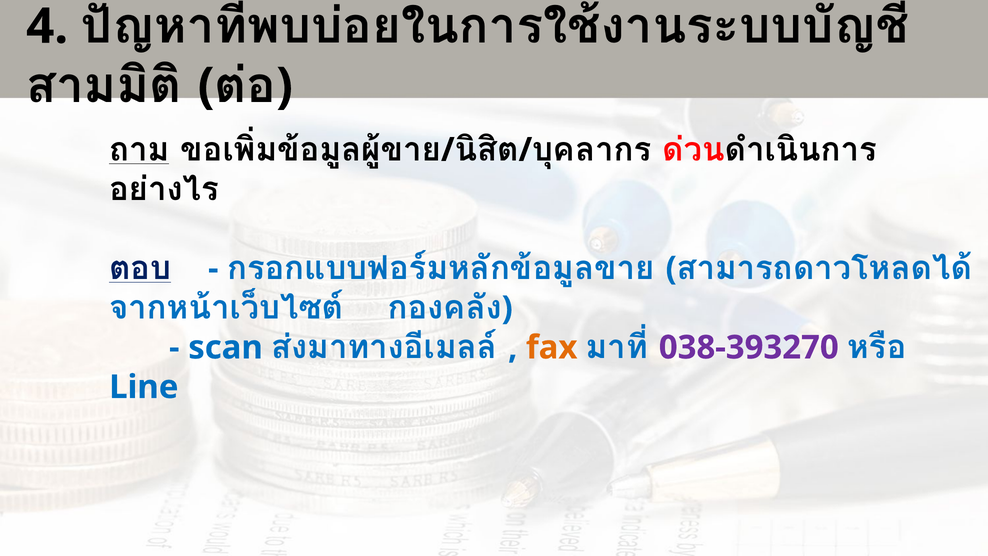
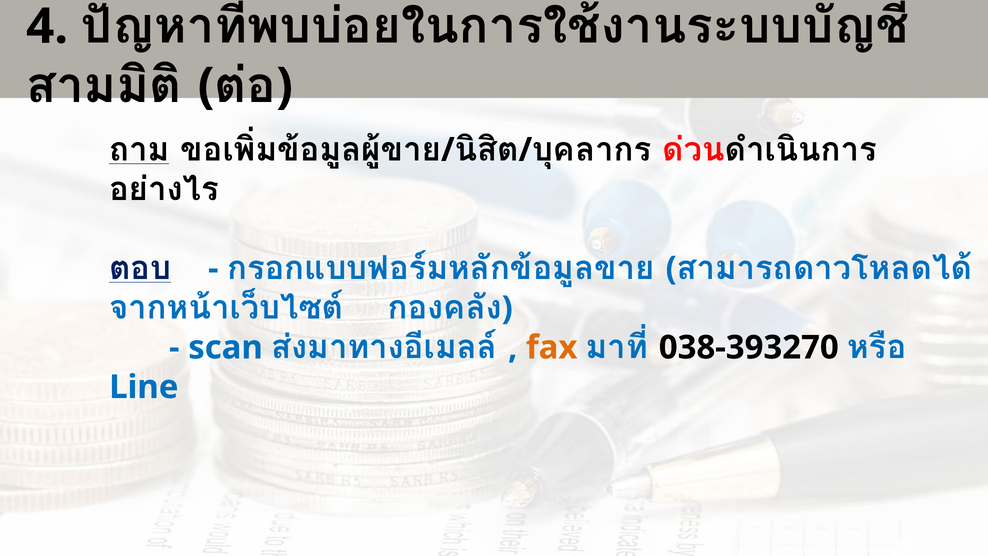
038-393270 colour: purple -> black
